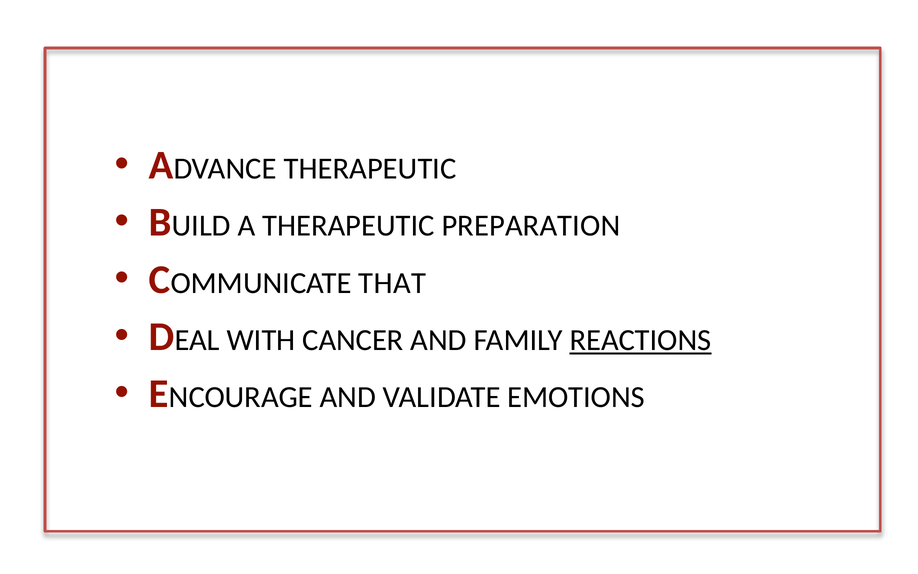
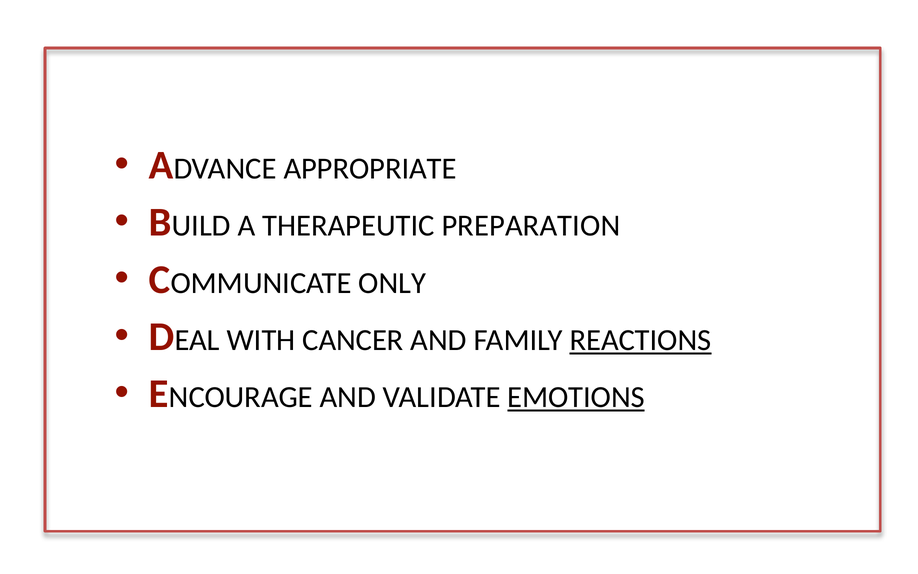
THERAPEUTIC at (370, 169): THERAPEUTIC -> APPROPRIATE
THAT: THAT -> ONLY
EMOTIONS underline: none -> present
